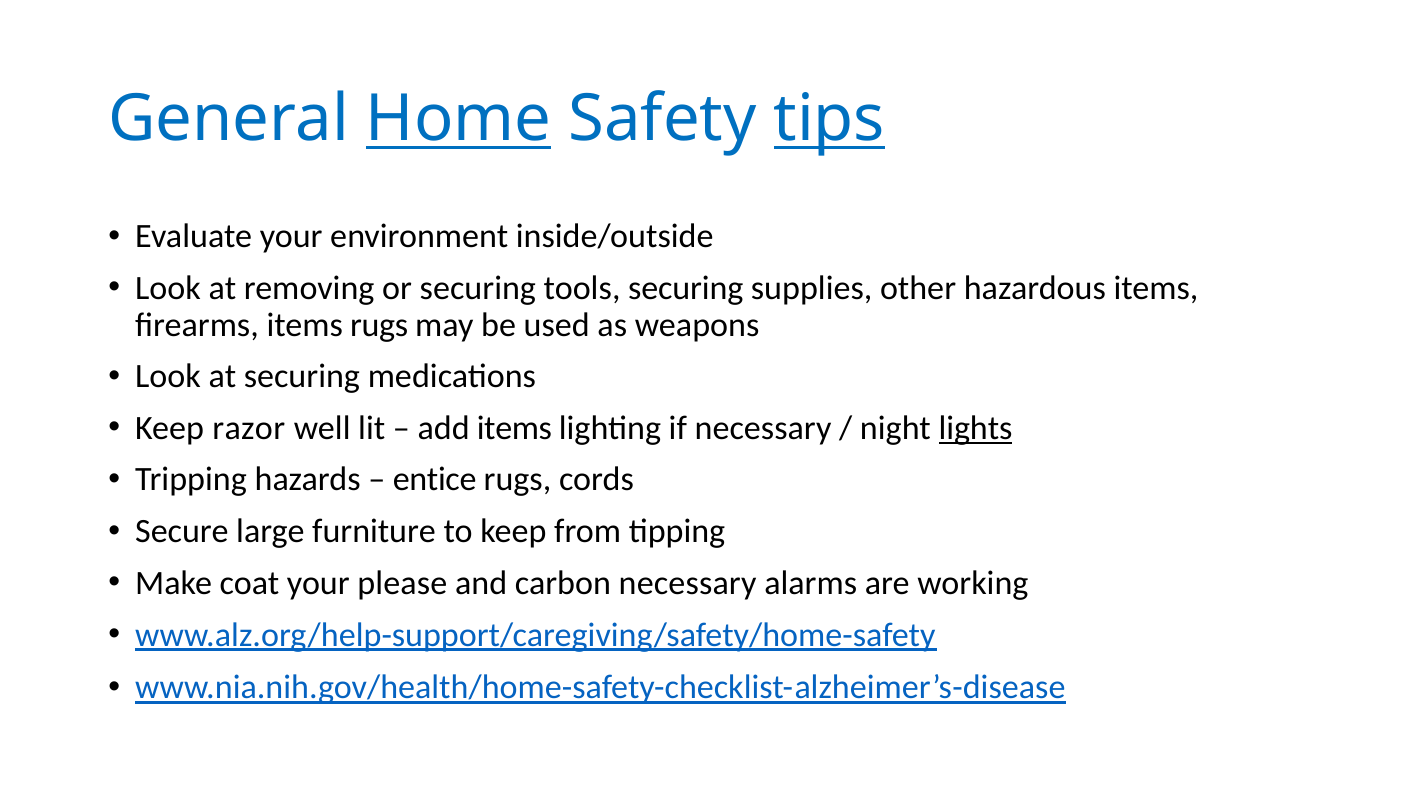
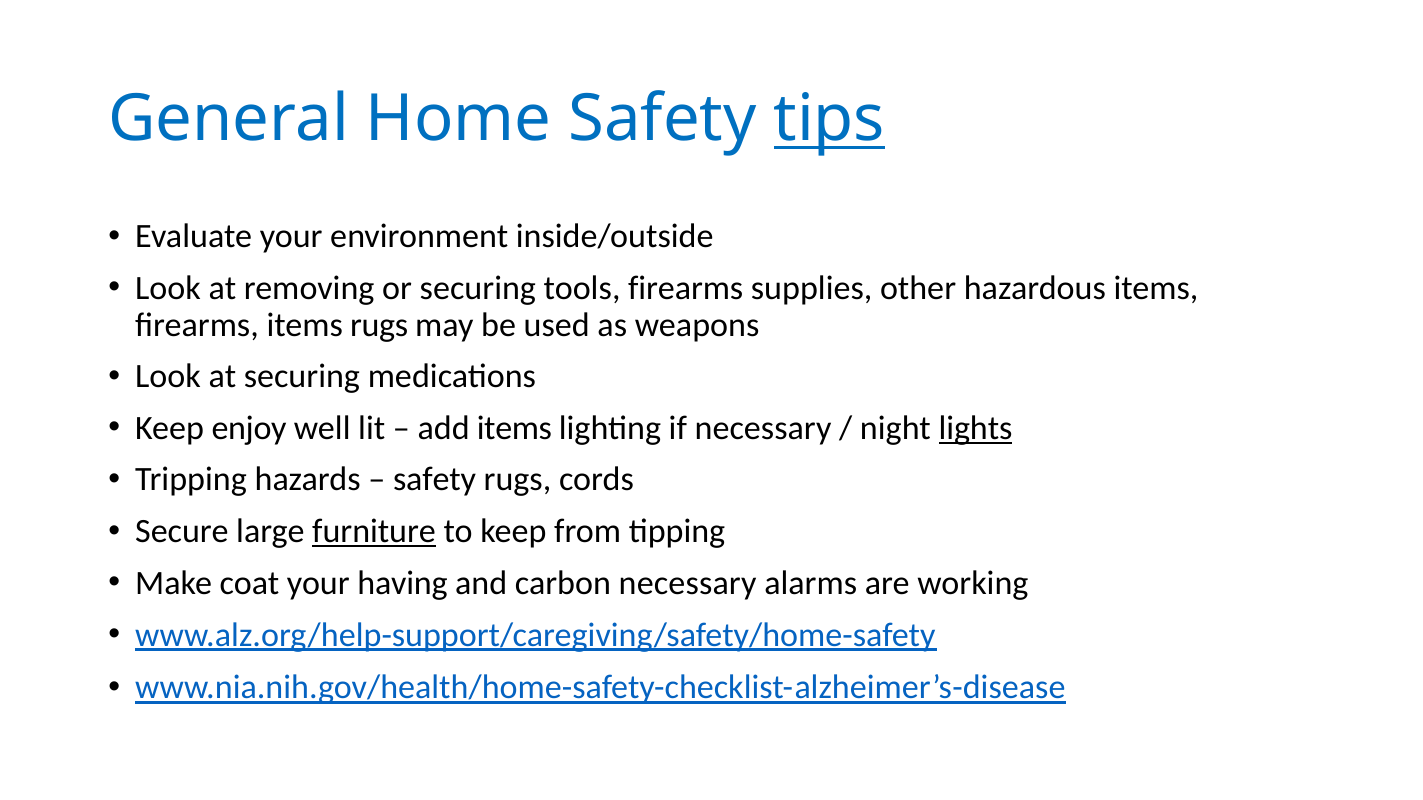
Home underline: present -> none
tools securing: securing -> firearms
razor: razor -> enjoy
entice at (435, 480): entice -> safety
furniture underline: none -> present
please: please -> having
